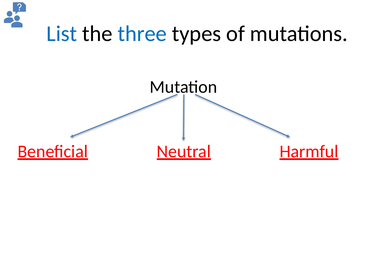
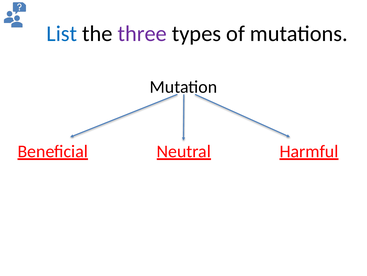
three colour: blue -> purple
